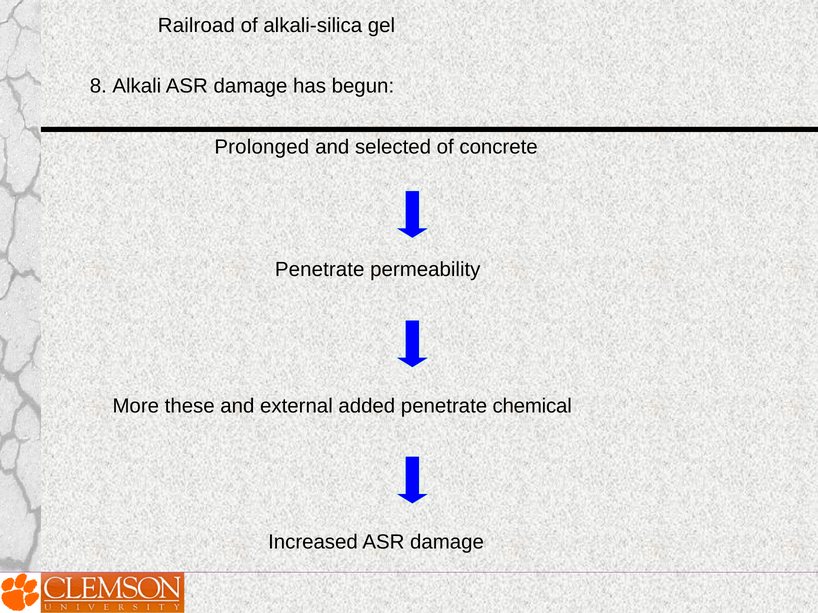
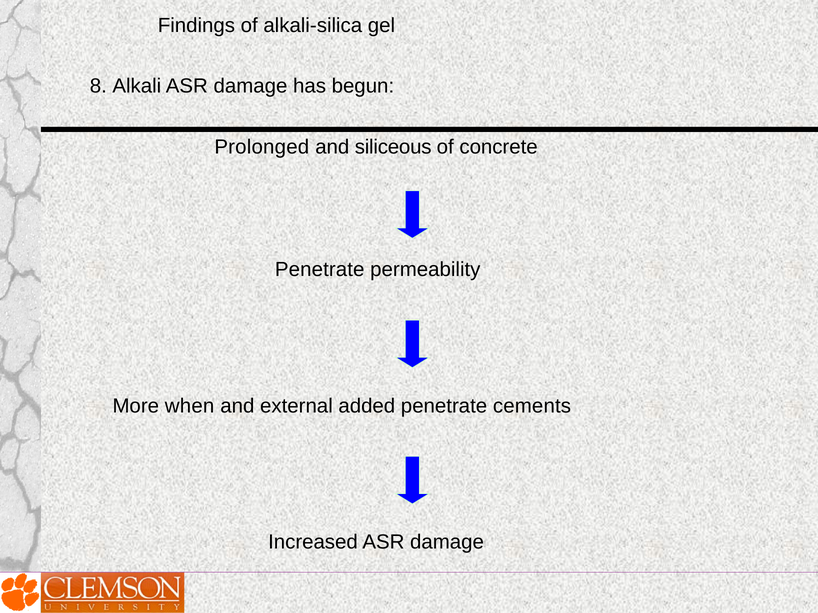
Railroad: Railroad -> Findings
selected: selected -> siliceous
these: these -> when
chemical: chemical -> cements
